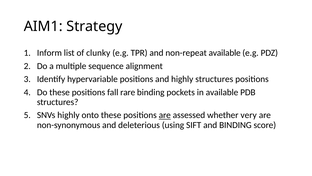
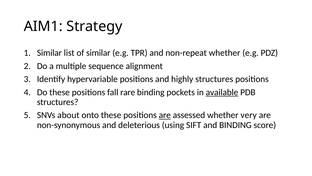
Inform at (49, 53): Inform -> Similar
of clunky: clunky -> similar
non-repeat available: available -> whether
available at (222, 92) underline: none -> present
SNVs highly: highly -> about
